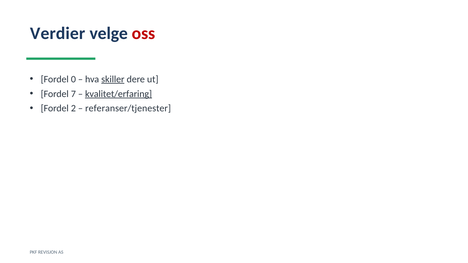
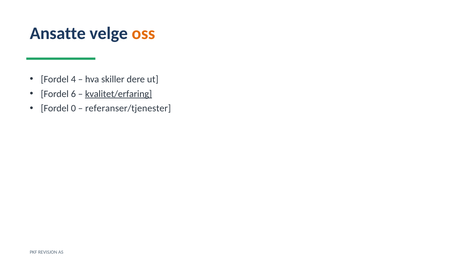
Verdier: Verdier -> Ansatte
oss colour: red -> orange
0: 0 -> 4
skiller underline: present -> none
7: 7 -> 6
2: 2 -> 0
